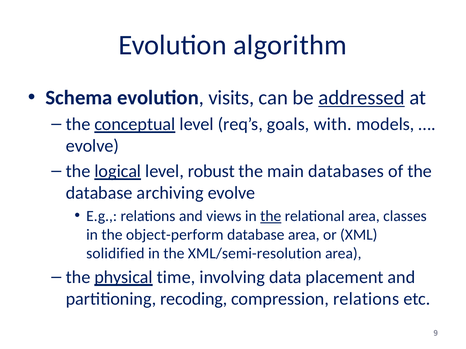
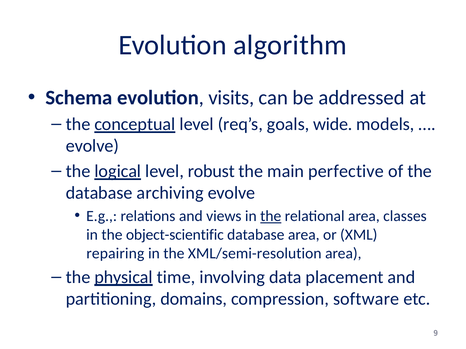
addressed underline: present -> none
with: with -> wide
databases: databases -> perfective
object-perform: object-perform -> object-scientific
solidified: solidified -> repairing
recoding: recoding -> domains
compression relations: relations -> software
